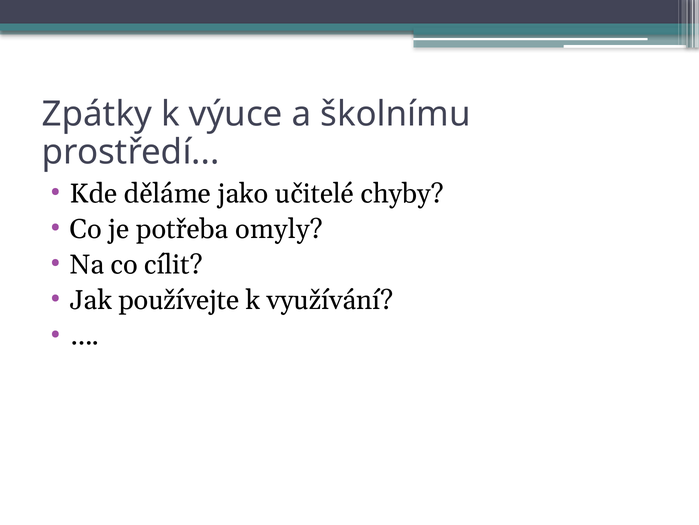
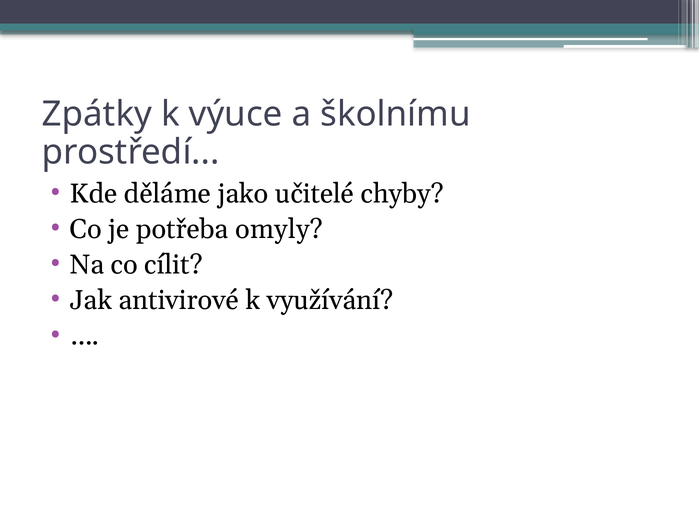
používejte: používejte -> antivirové
